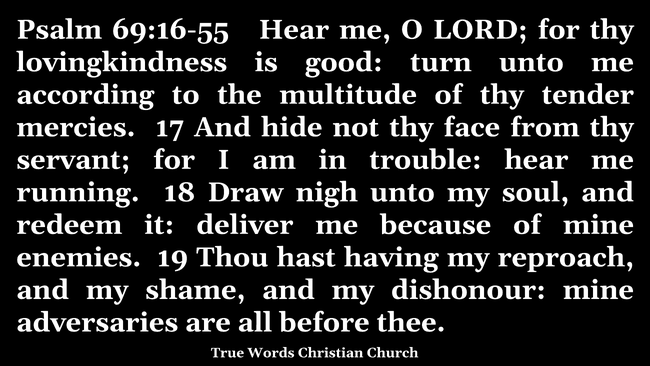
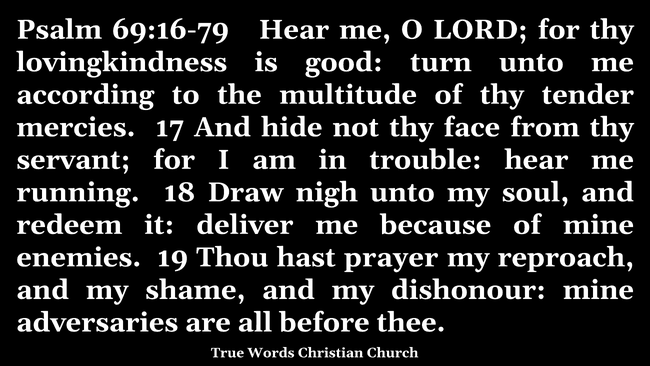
69:16-55: 69:16-55 -> 69:16-79
having: having -> prayer
